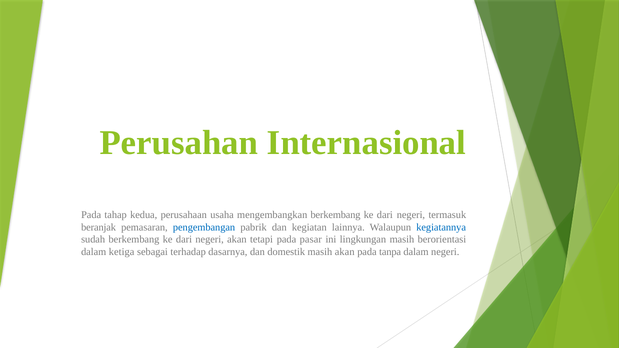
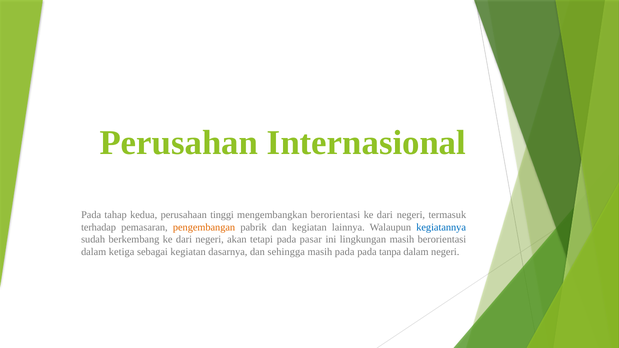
usaha: usaha -> tinggi
mengembangkan berkembang: berkembang -> berorientasi
beranjak: beranjak -> terhadap
pengembangan colour: blue -> orange
sebagai terhadap: terhadap -> kegiatan
domestik: domestik -> sehingga
masih akan: akan -> pada
